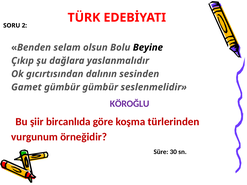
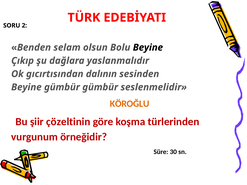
Gamet at (26, 87): Gamet -> Beyine
KÖROĞLU colour: purple -> orange
bircanlıda: bircanlıda -> çözeltinin
